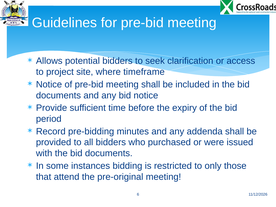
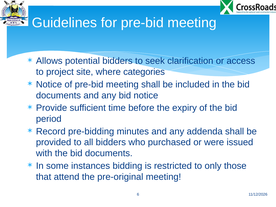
timeframe: timeframe -> categories
